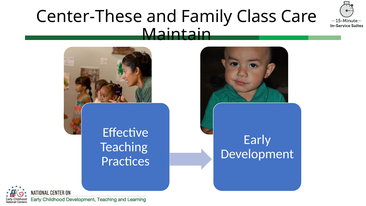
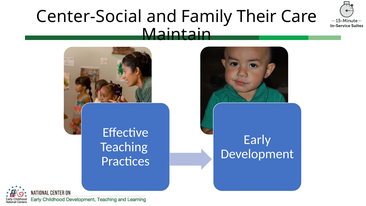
Center-These: Center-These -> Center-Social
Class: Class -> Their
